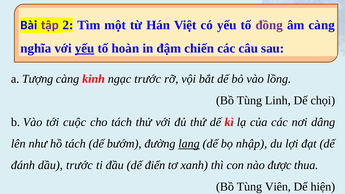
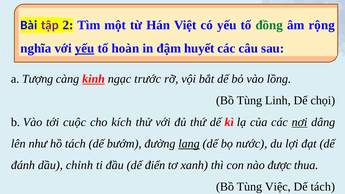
đồng colour: purple -> green
âm càng: càng -> rộng
chiến: chiến -> huyết
kinh underline: none -> present
cho tách: tách -> kích
nơi underline: none -> present
nhập: nhập -> nước
dầu trước: trước -> chỉnh
Viên: Viên -> Việc
Dế hiện: hiện -> tách
